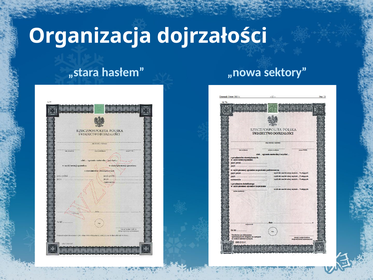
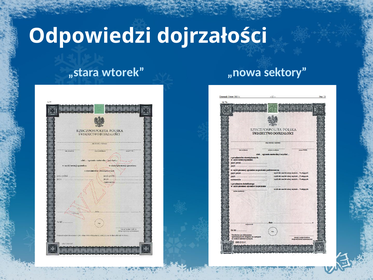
Organizacja: Organizacja -> Odpowiedzi
hasłem: hasłem -> wtorek
